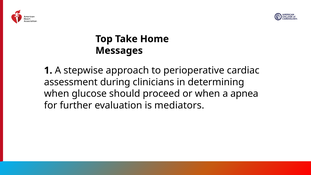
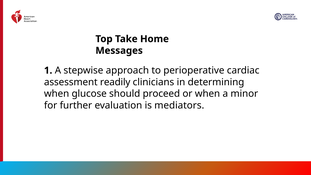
during: during -> readily
apnea: apnea -> minor
